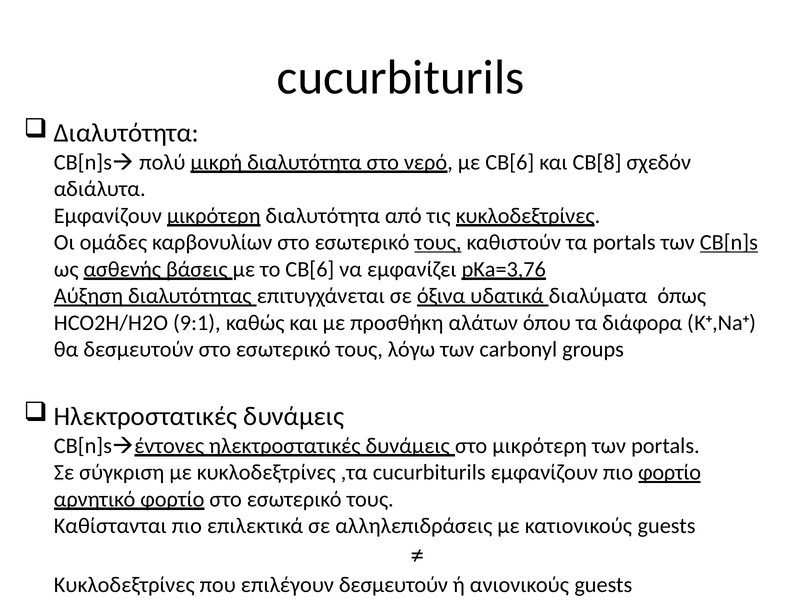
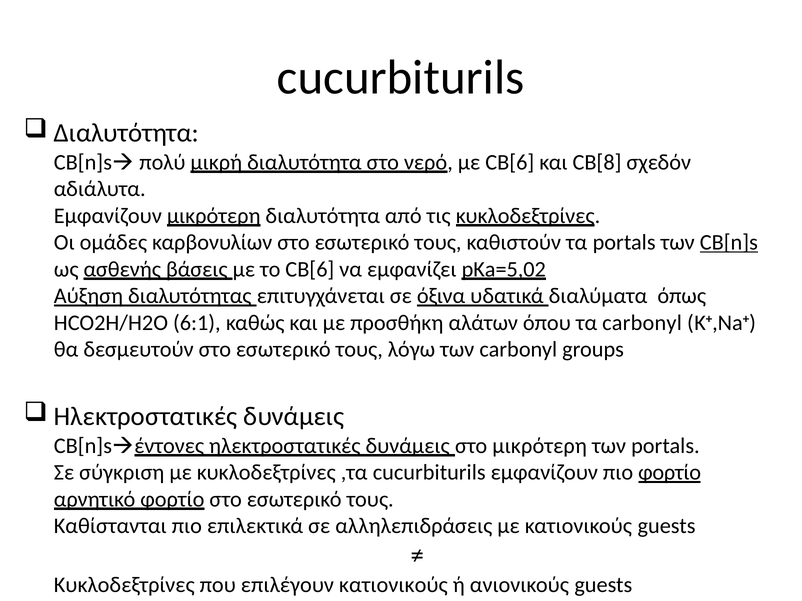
τους at (438, 243) underline: present -> none
pKa=3,76: pKa=3,76 -> pKa=5,02
9:1: 9:1 -> 6:1
τα διάφορα: διάφορα -> carbonyl
επιλέγουν δεσμευτούν: δεσμευτούν -> κατιονικούς
